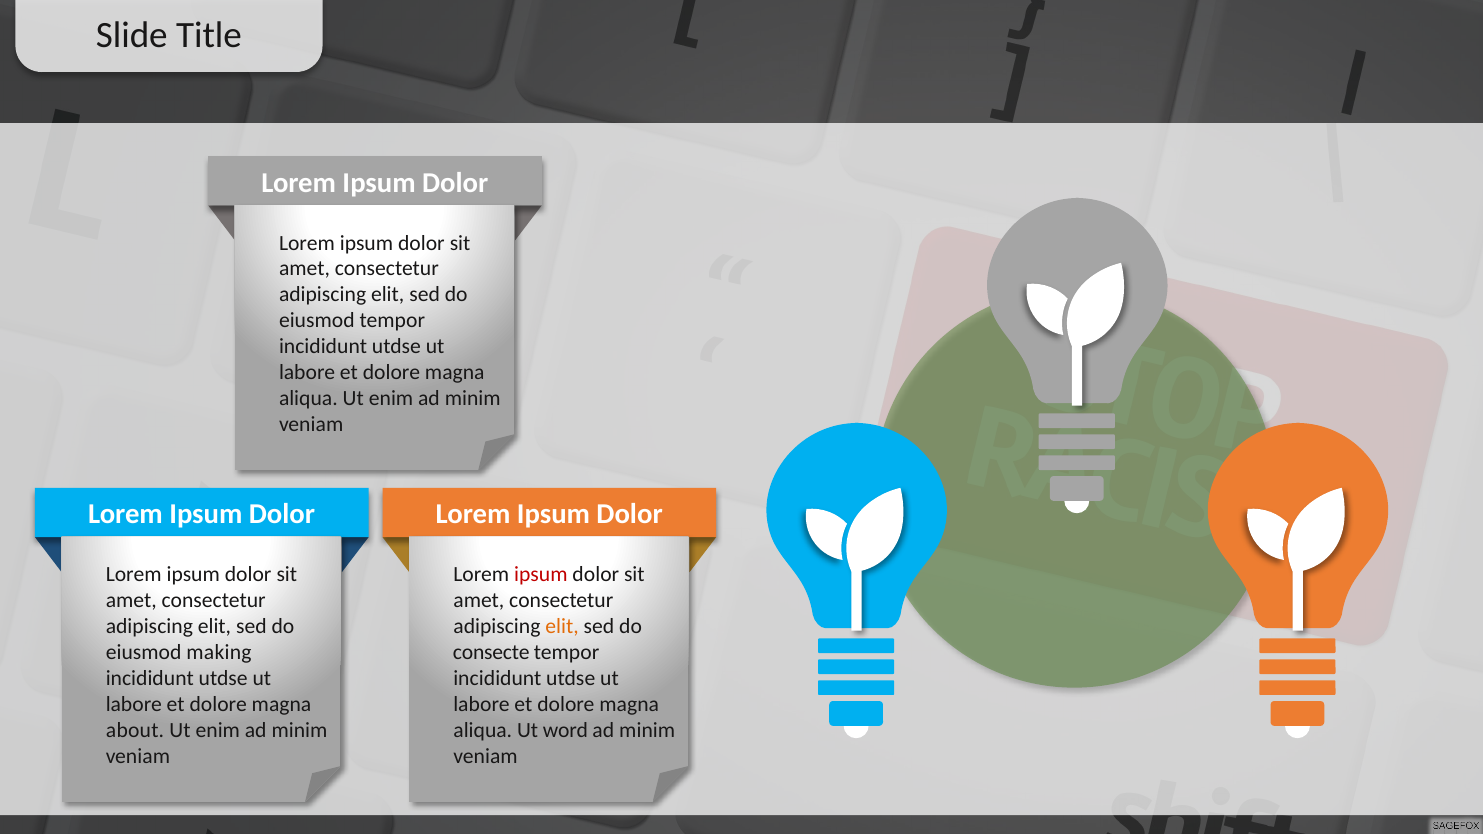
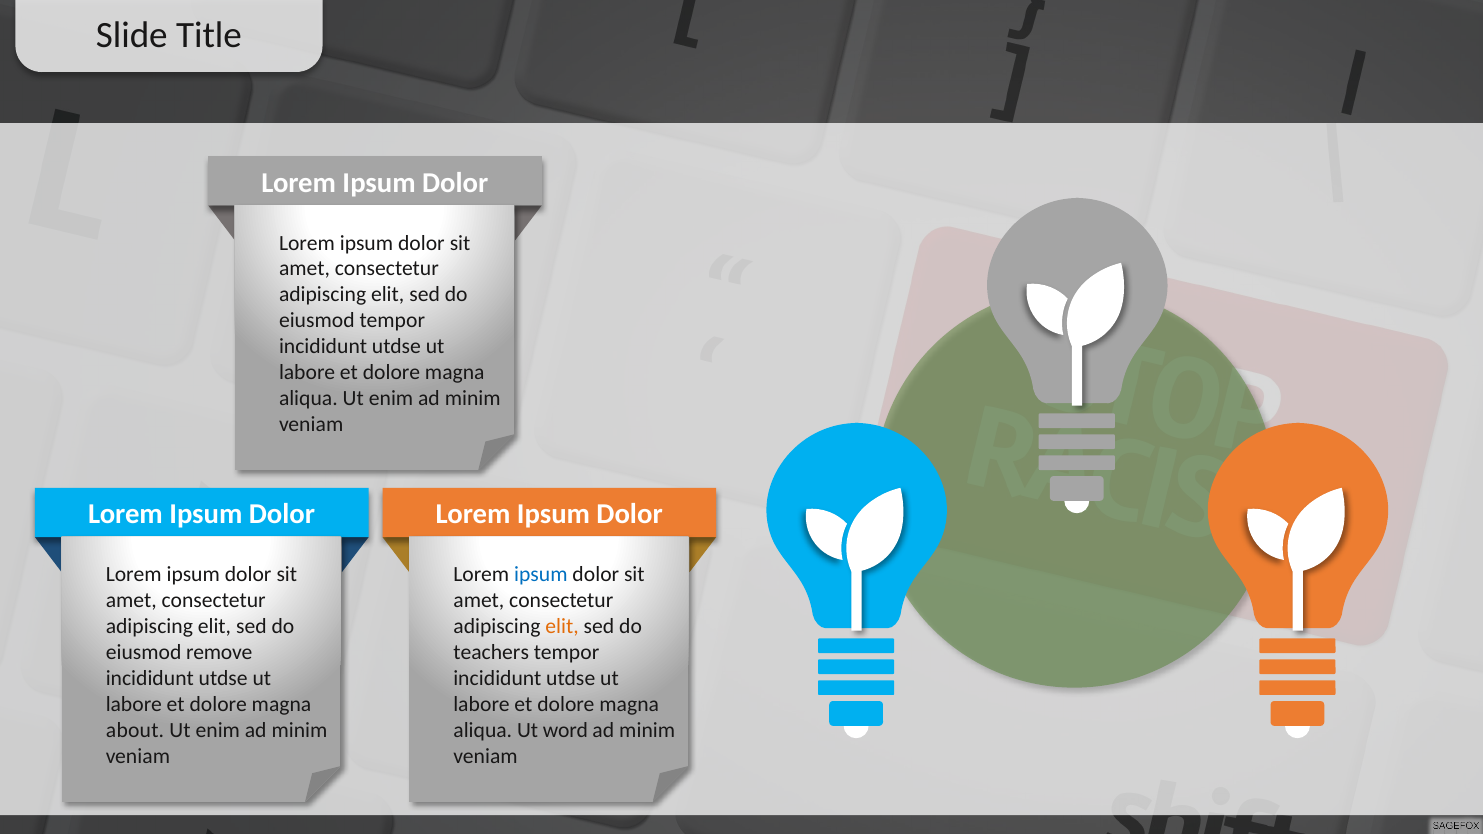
ipsum at (541, 575) colour: red -> blue
making: making -> remove
consecte: consecte -> teachers
